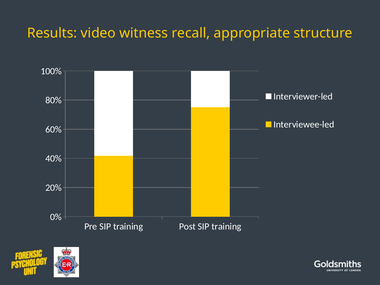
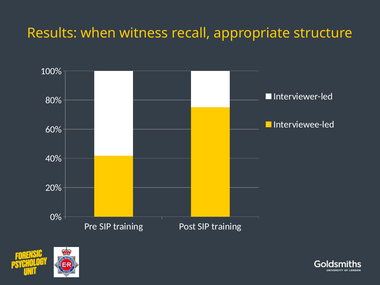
video: video -> when
